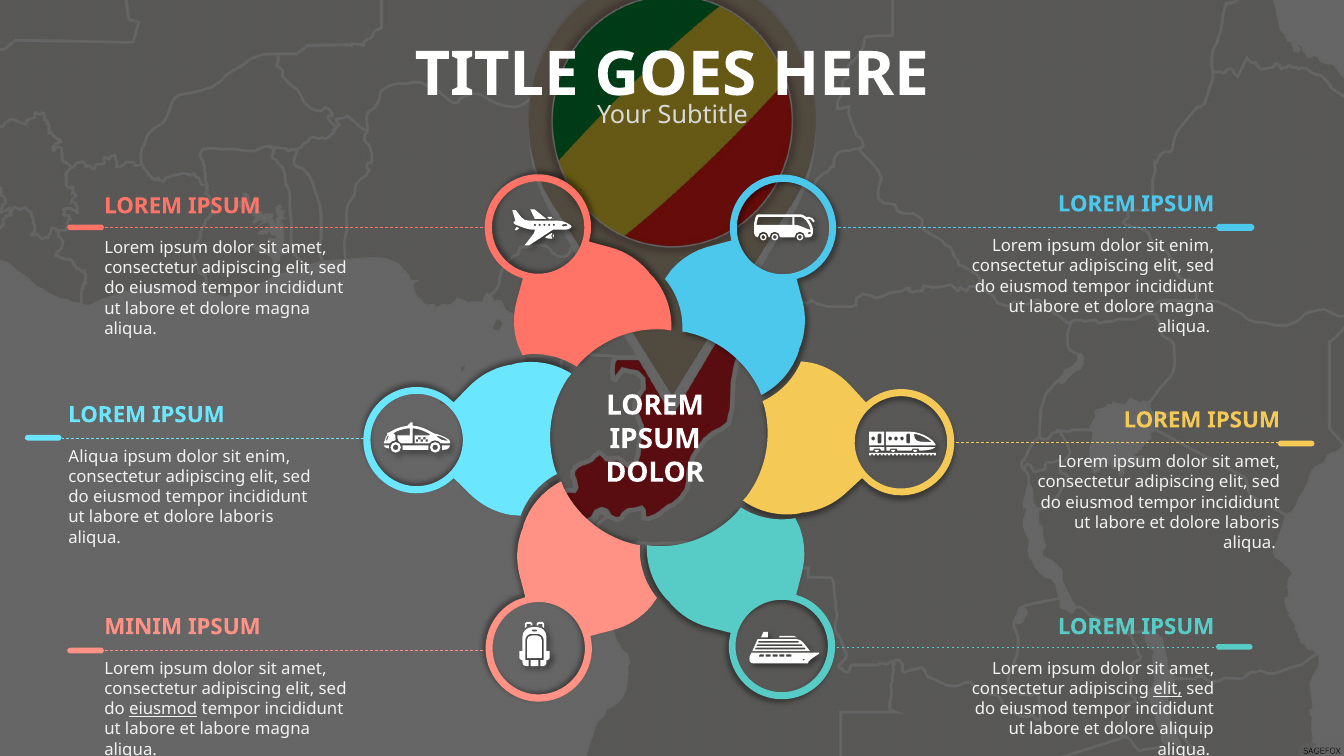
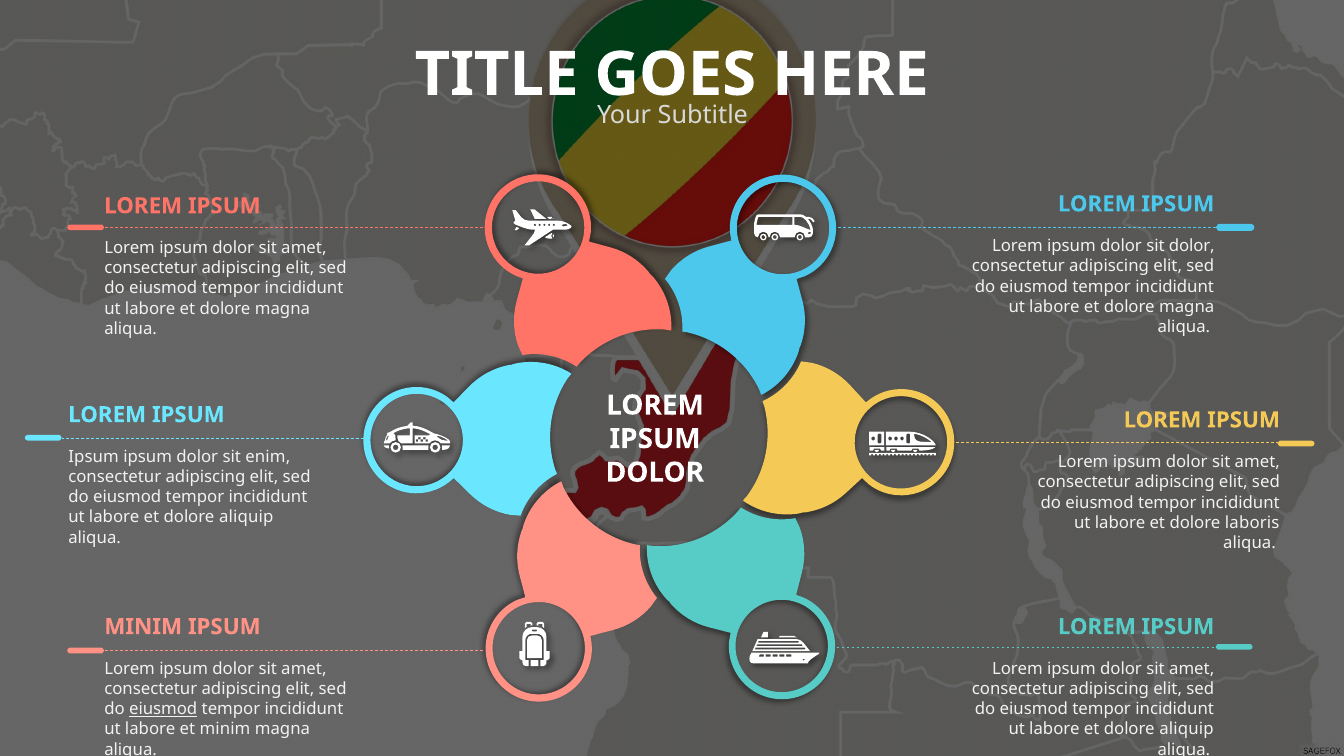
enim at (1192, 246): enim -> dolor
Aliqua at (94, 457): Aliqua -> Ipsum
laboris at (246, 517): laboris -> aliquip
elit at (1168, 689) underline: present -> none
et labore: labore -> minim
